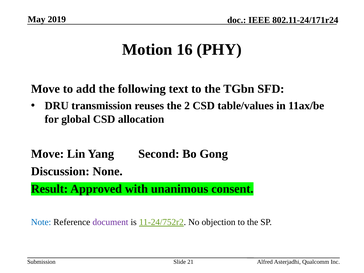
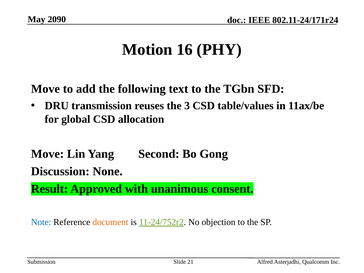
2019: 2019 -> 2090
2: 2 -> 3
document colour: purple -> orange
